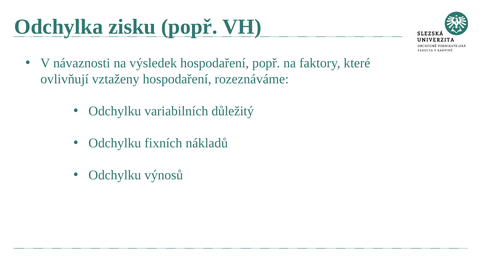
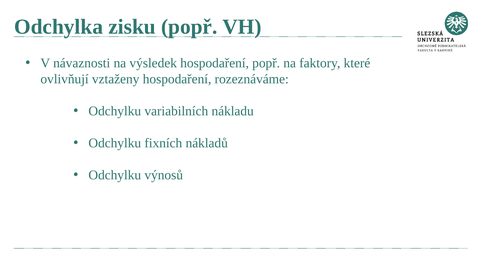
důležitý: důležitý -> nákladu
